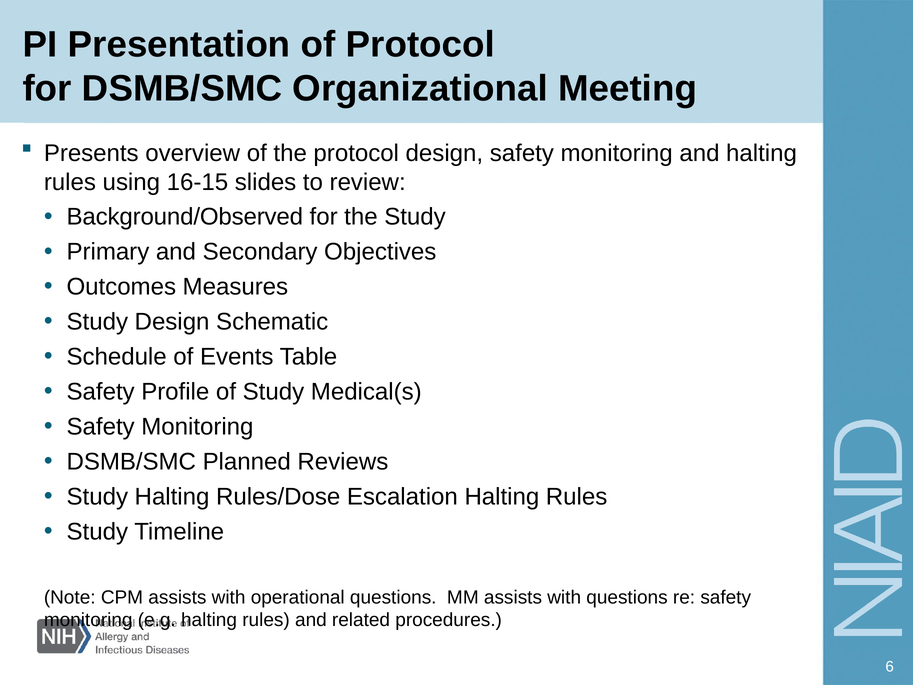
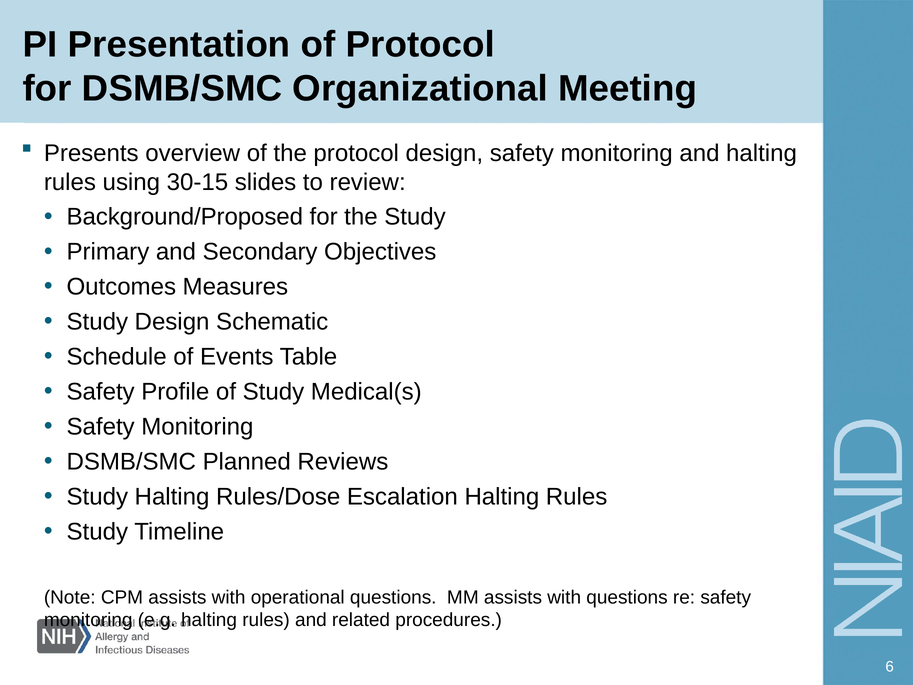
16-15: 16-15 -> 30-15
Background/Observed: Background/Observed -> Background/Proposed
